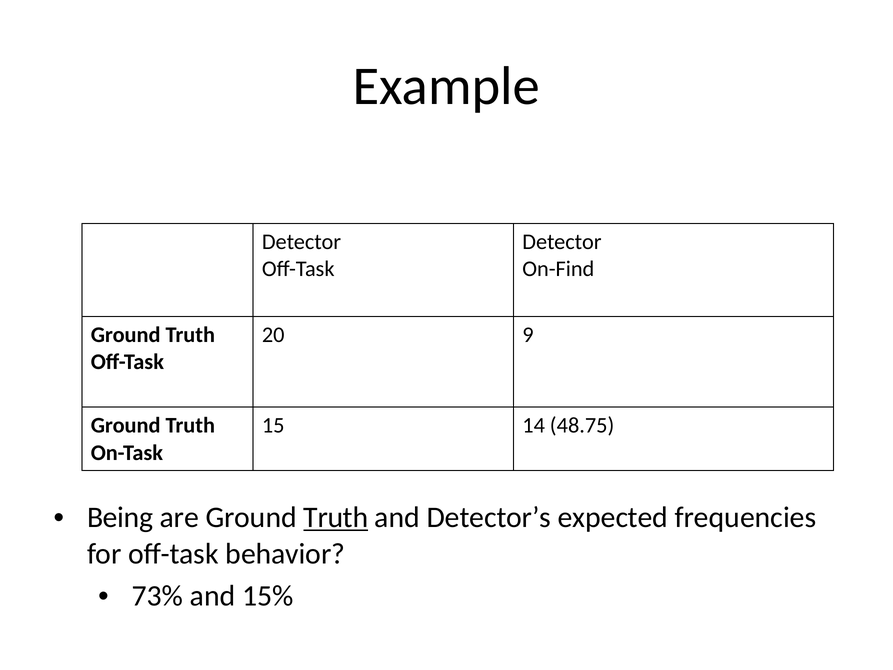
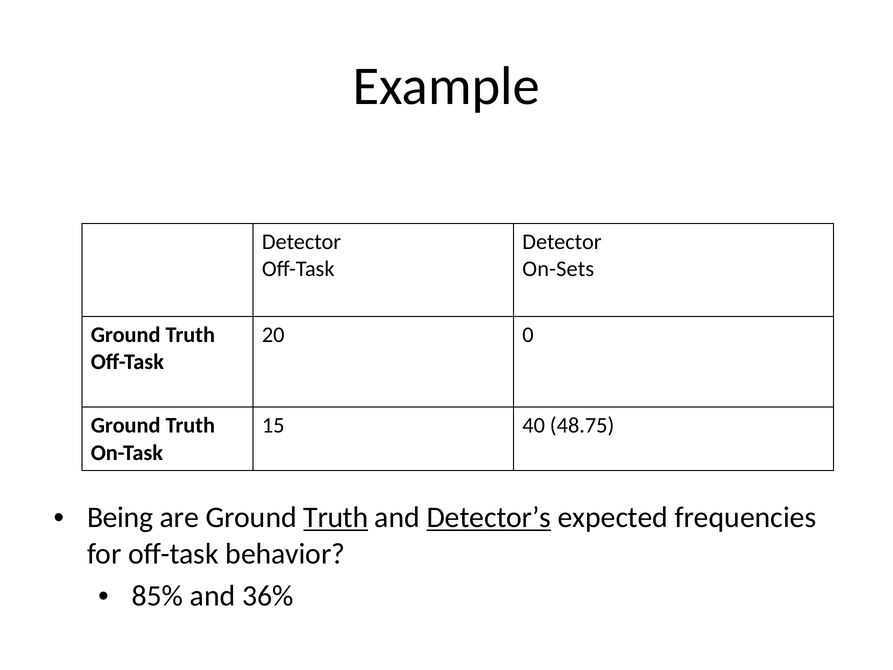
On-Find: On-Find -> On-Sets
9: 9 -> 0
14: 14 -> 40
Detector’s underline: none -> present
73%: 73% -> 85%
15%: 15% -> 36%
